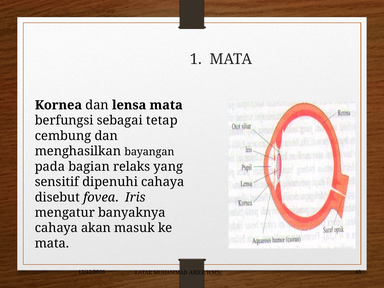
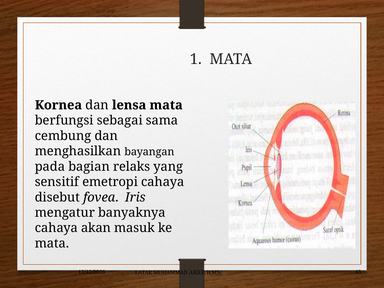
tetap: tetap -> sama
dipenuhi: dipenuhi -> emetropi
